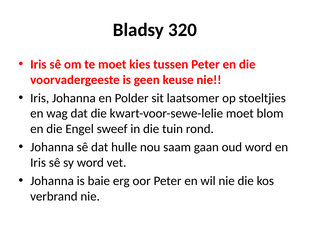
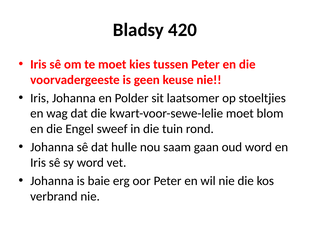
320: 320 -> 420
